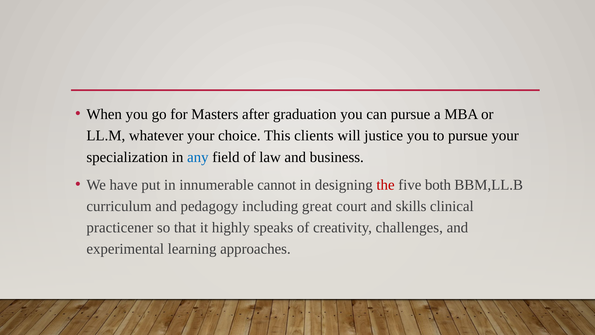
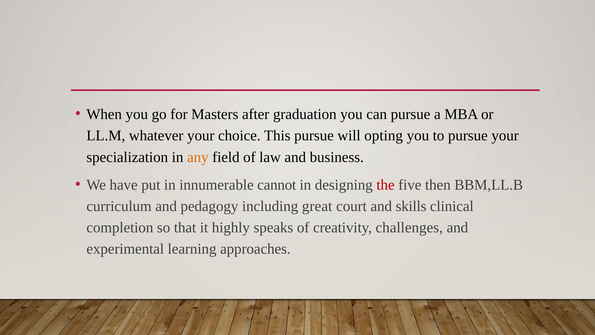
This clients: clients -> pursue
justice: justice -> opting
any colour: blue -> orange
both: both -> then
practicener: practicener -> completion
